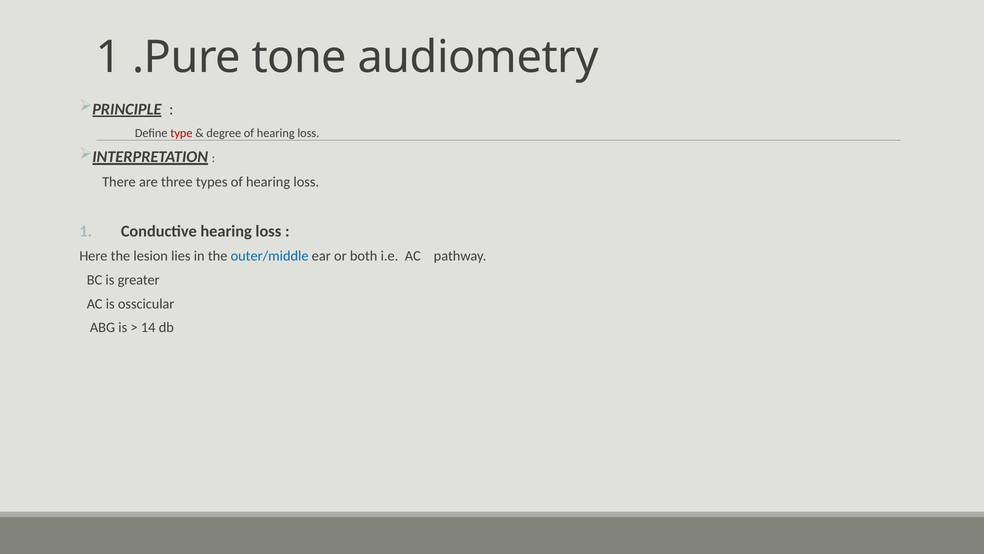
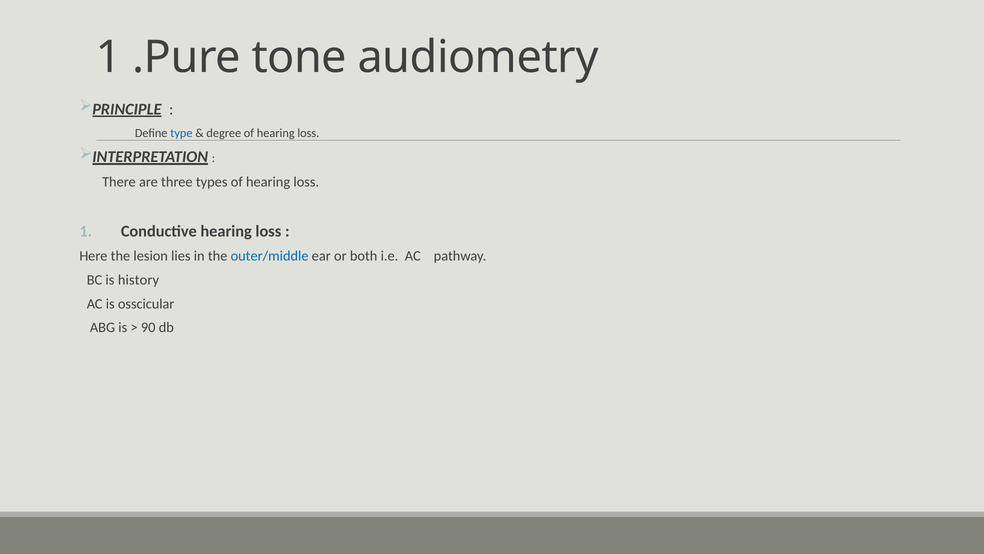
type colour: red -> blue
greater: greater -> history
14: 14 -> 90
